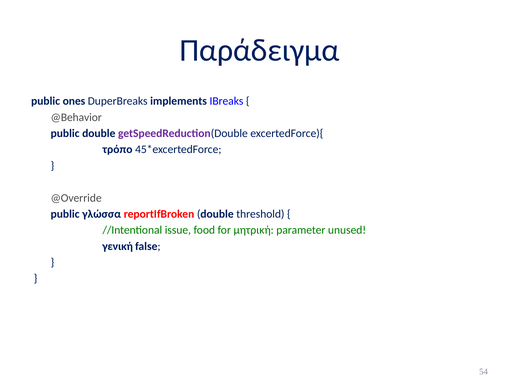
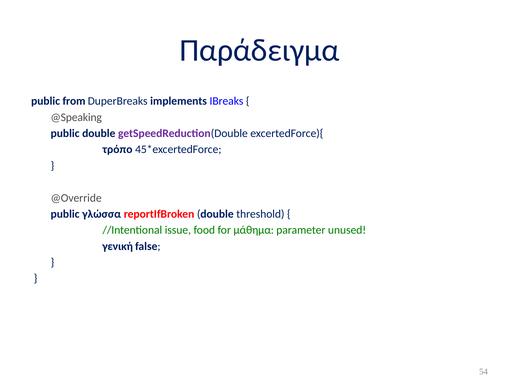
ones: ones -> from
@Behavior: @Behavior -> @Speaking
μητρική: μητρική -> μάθημα
